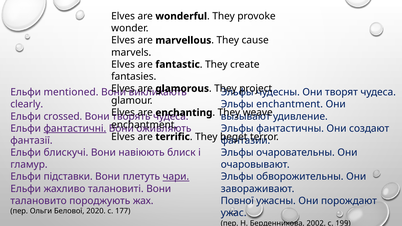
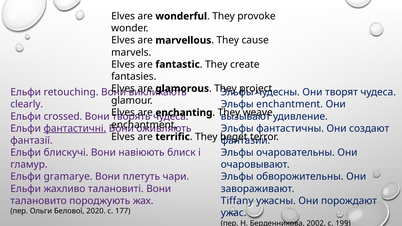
mentioned: mentioned -> retouching
підставки: підставки -> gramarye
чари underline: present -> none
Повної: Повної -> Tiffany
